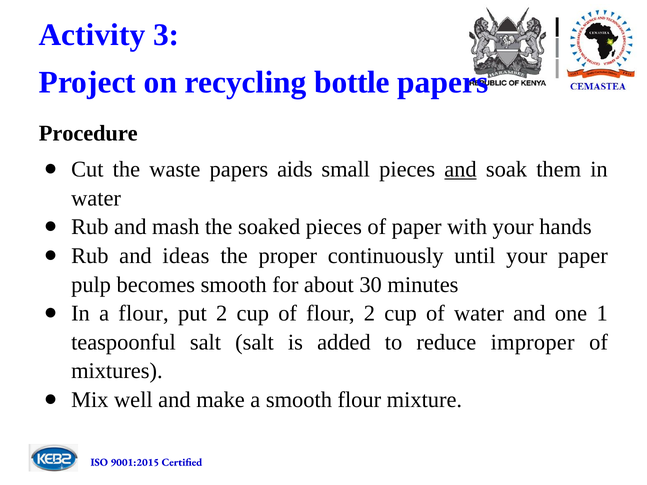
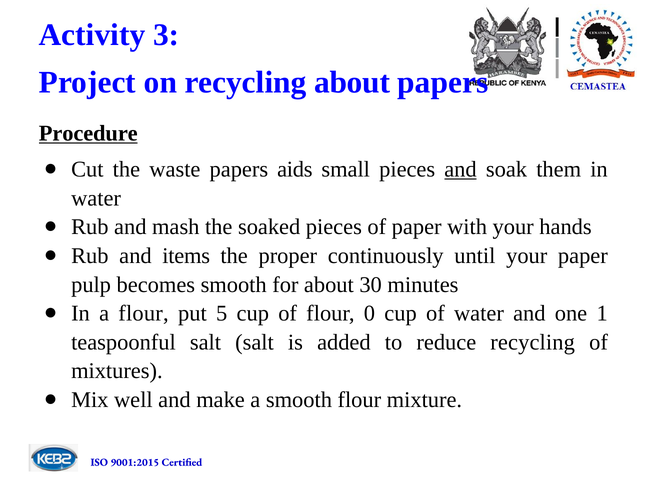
recycling bottle: bottle -> about
Procedure underline: none -> present
ideas: ideas -> items
put 2: 2 -> 5
flour 2: 2 -> 0
reduce improper: improper -> recycling
